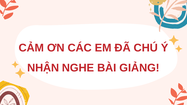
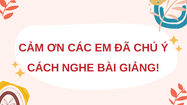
NHẬN: NHẬN -> CÁCH
